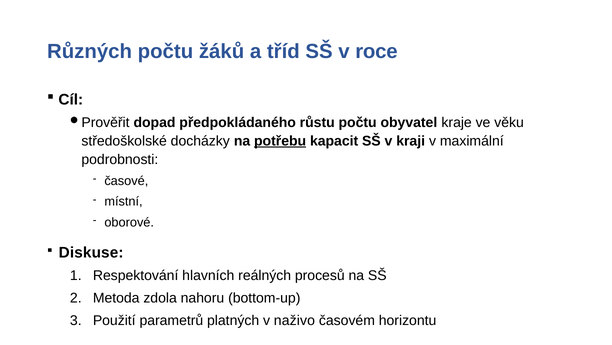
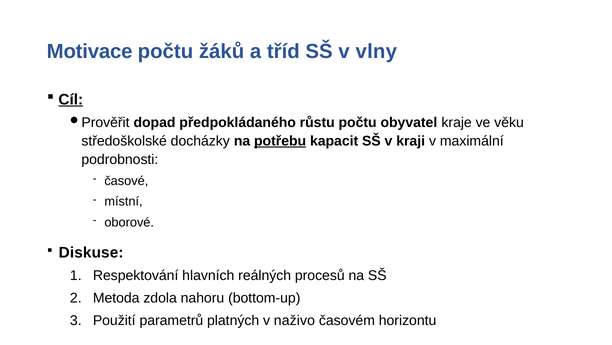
Různých: Různých -> Motivace
roce: roce -> vlny
Cíl underline: none -> present
